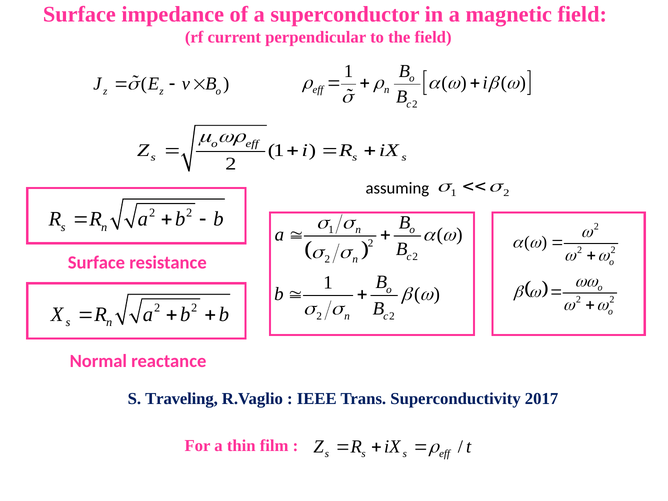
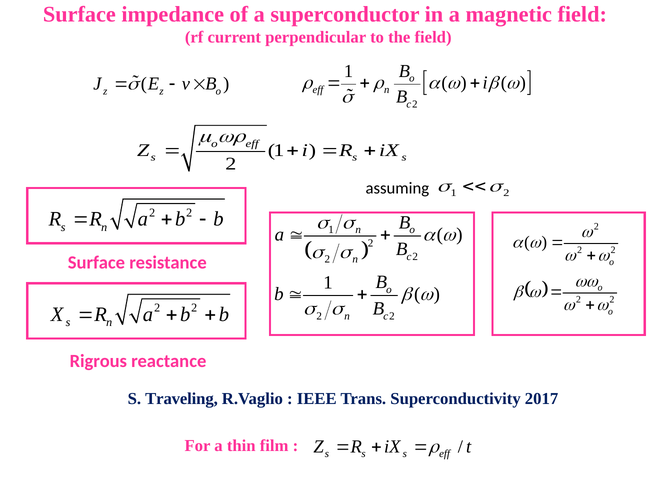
Normal: Normal -> Rigrous
